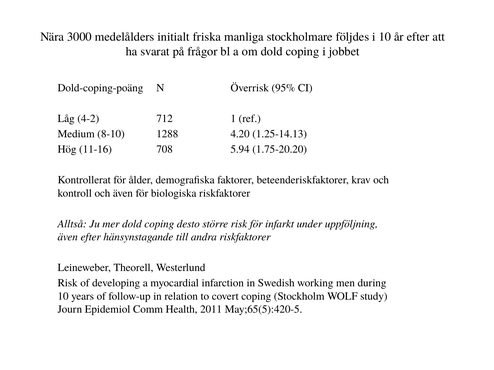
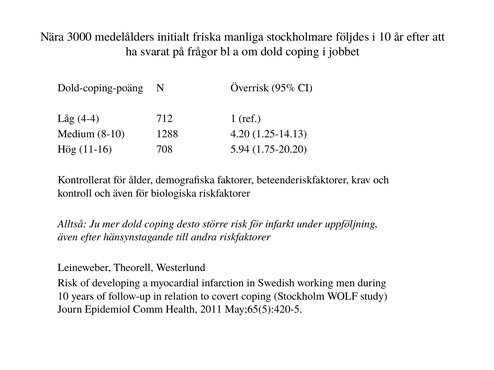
4-2: 4-2 -> 4-4
